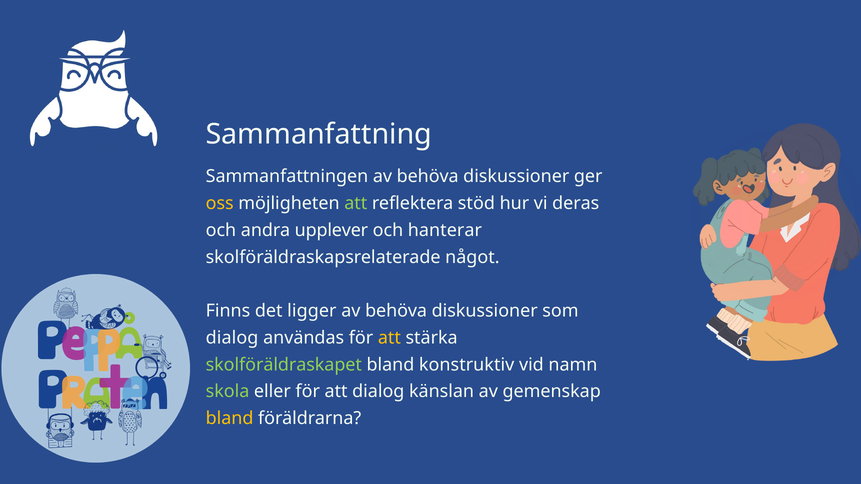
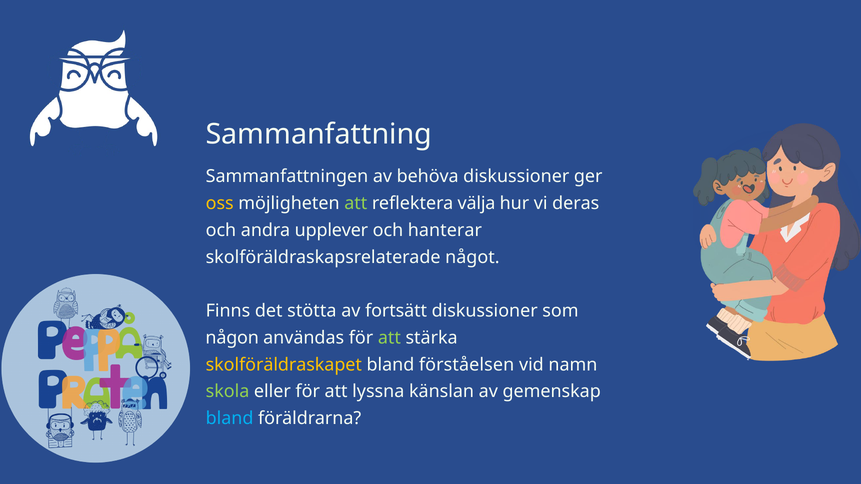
stöd: stöd -> välja
ligger: ligger -> stötta
behöva at (396, 311): behöva -> fortsätt
dialog at (232, 338): dialog -> någon
att at (389, 338) colour: yellow -> light green
skolföräldraskapet colour: light green -> yellow
konstruktiv: konstruktiv -> förståelsen
att dialog: dialog -> lyssna
bland at (230, 419) colour: yellow -> light blue
